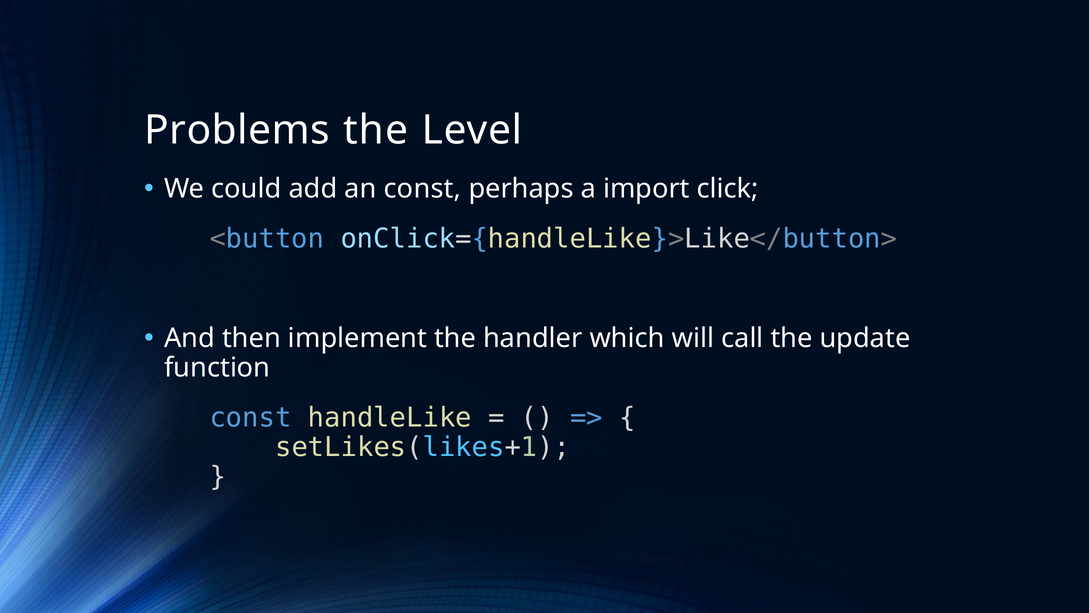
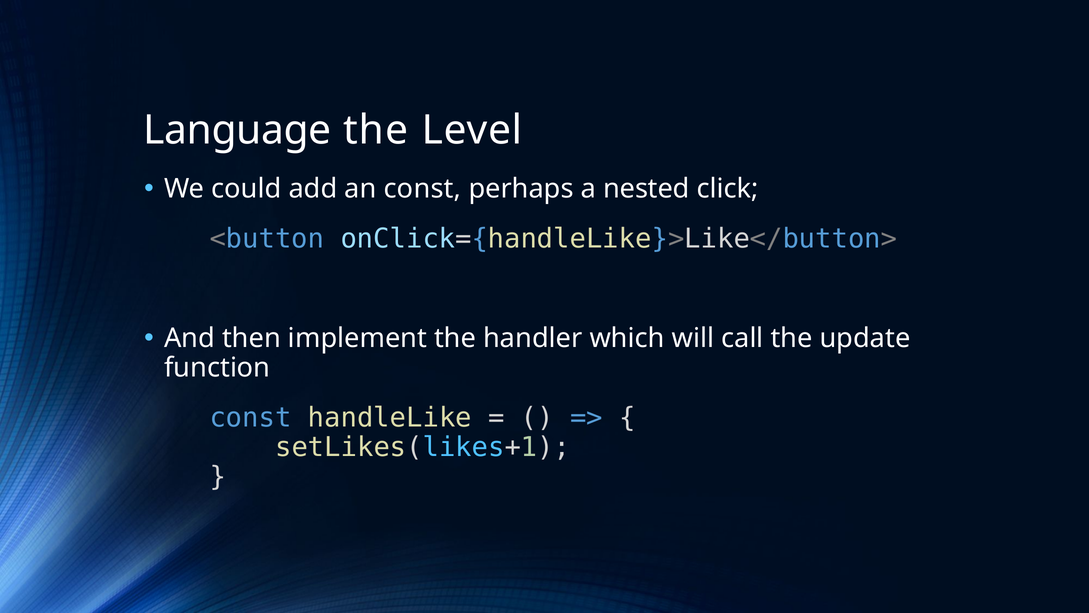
Problems: Problems -> Language
import: import -> nested
